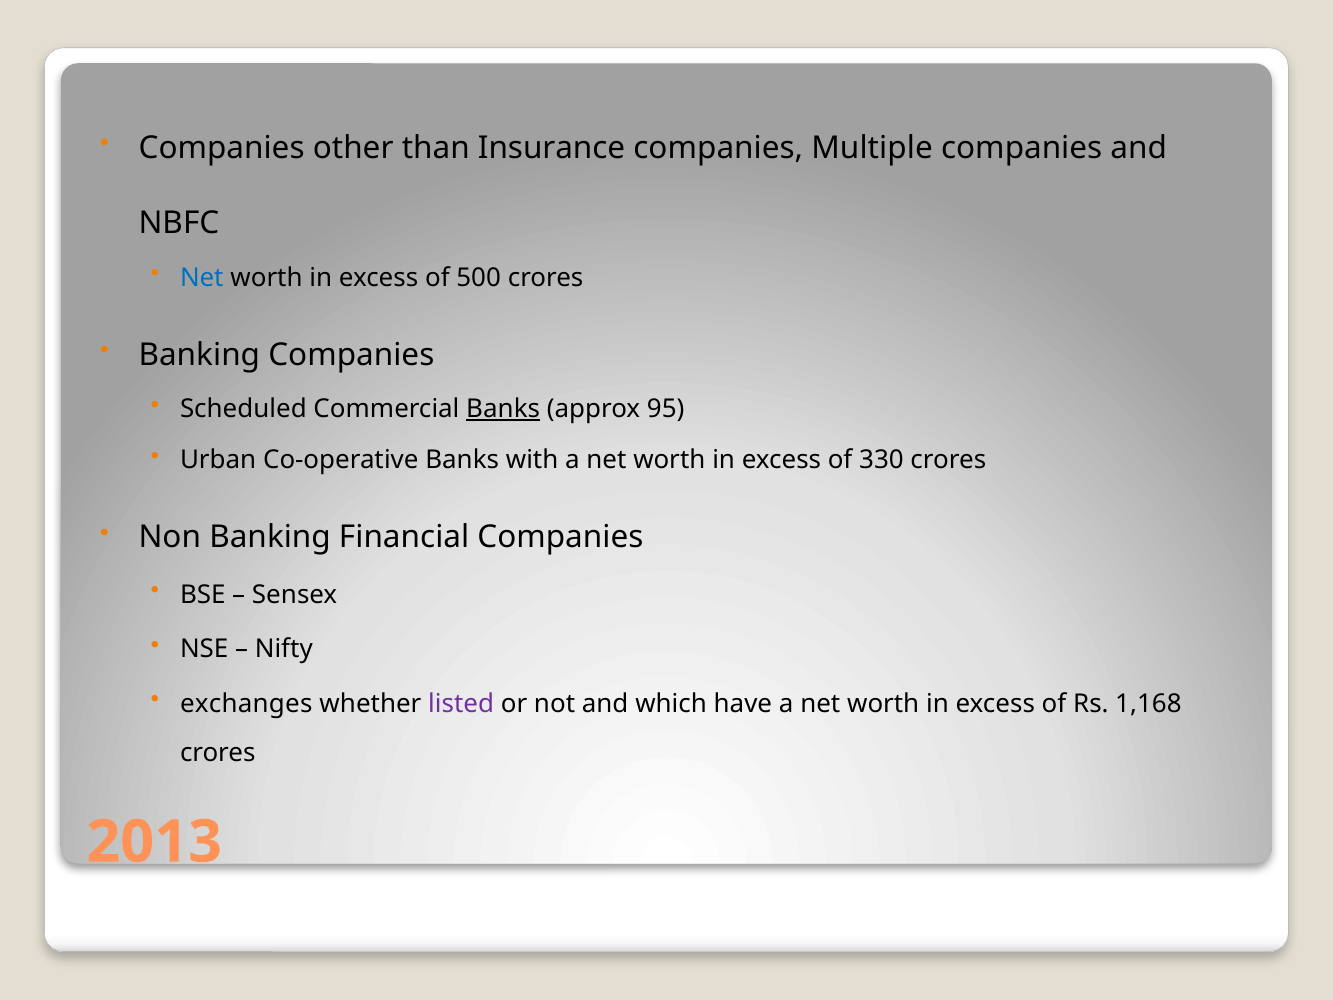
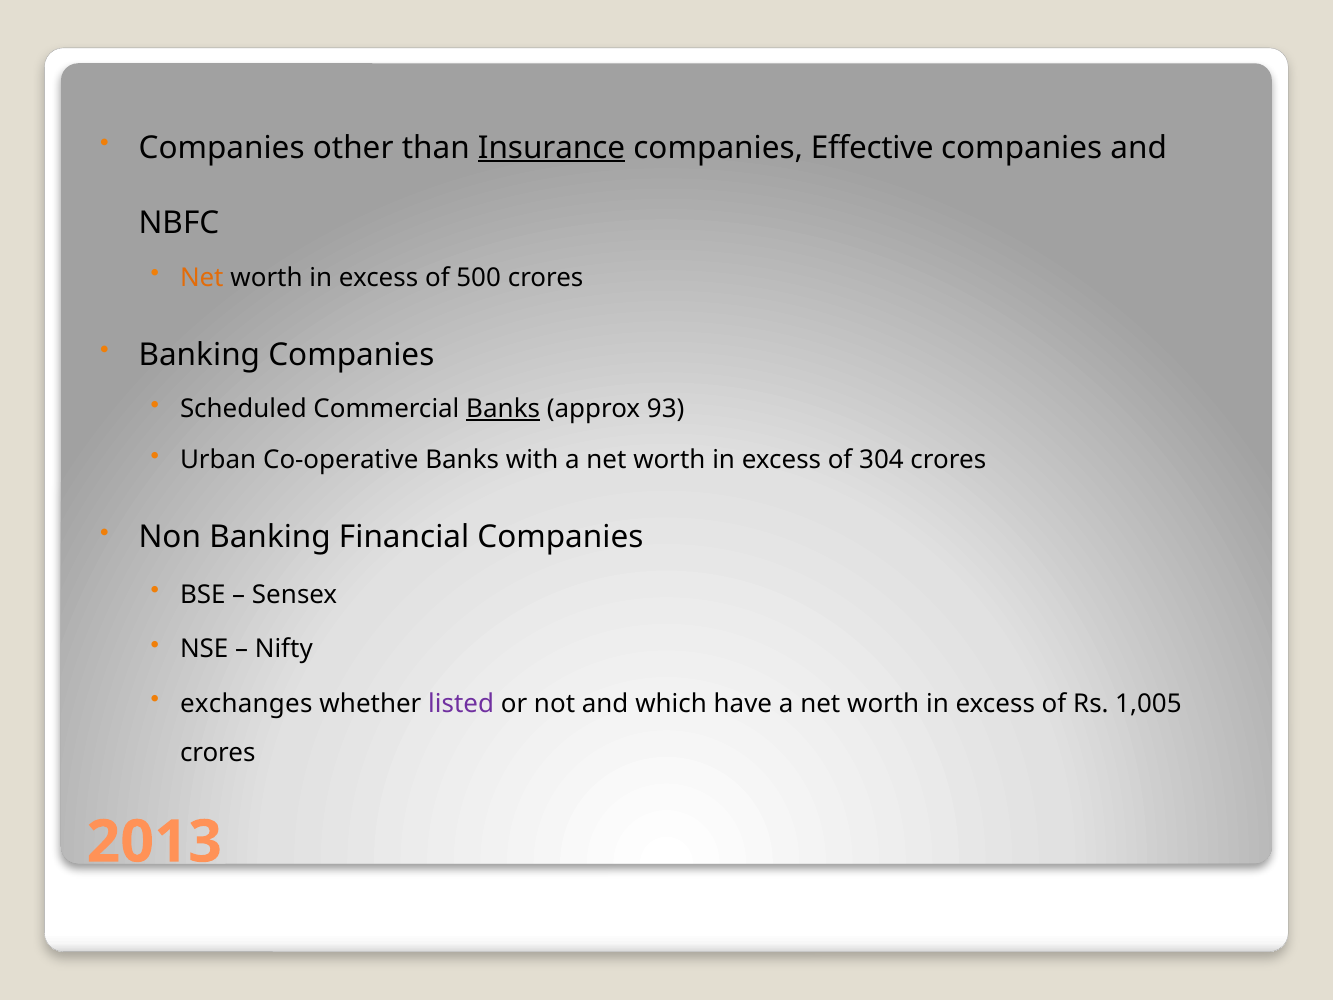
Insurance underline: none -> present
Multiple: Multiple -> Effective
Net at (202, 277) colour: blue -> orange
95: 95 -> 93
330: 330 -> 304
1,168: 1,168 -> 1,005
